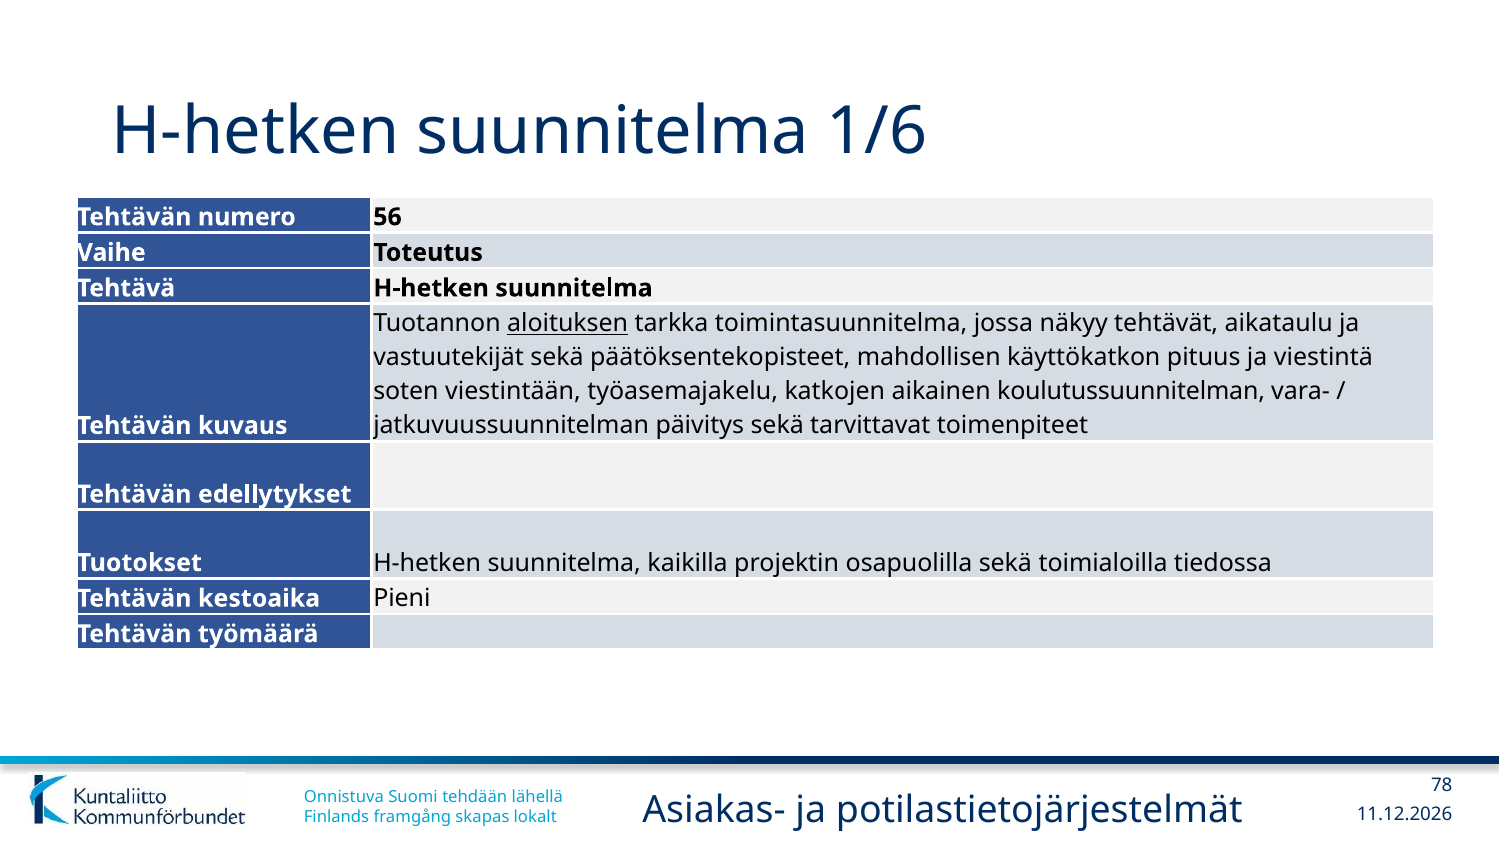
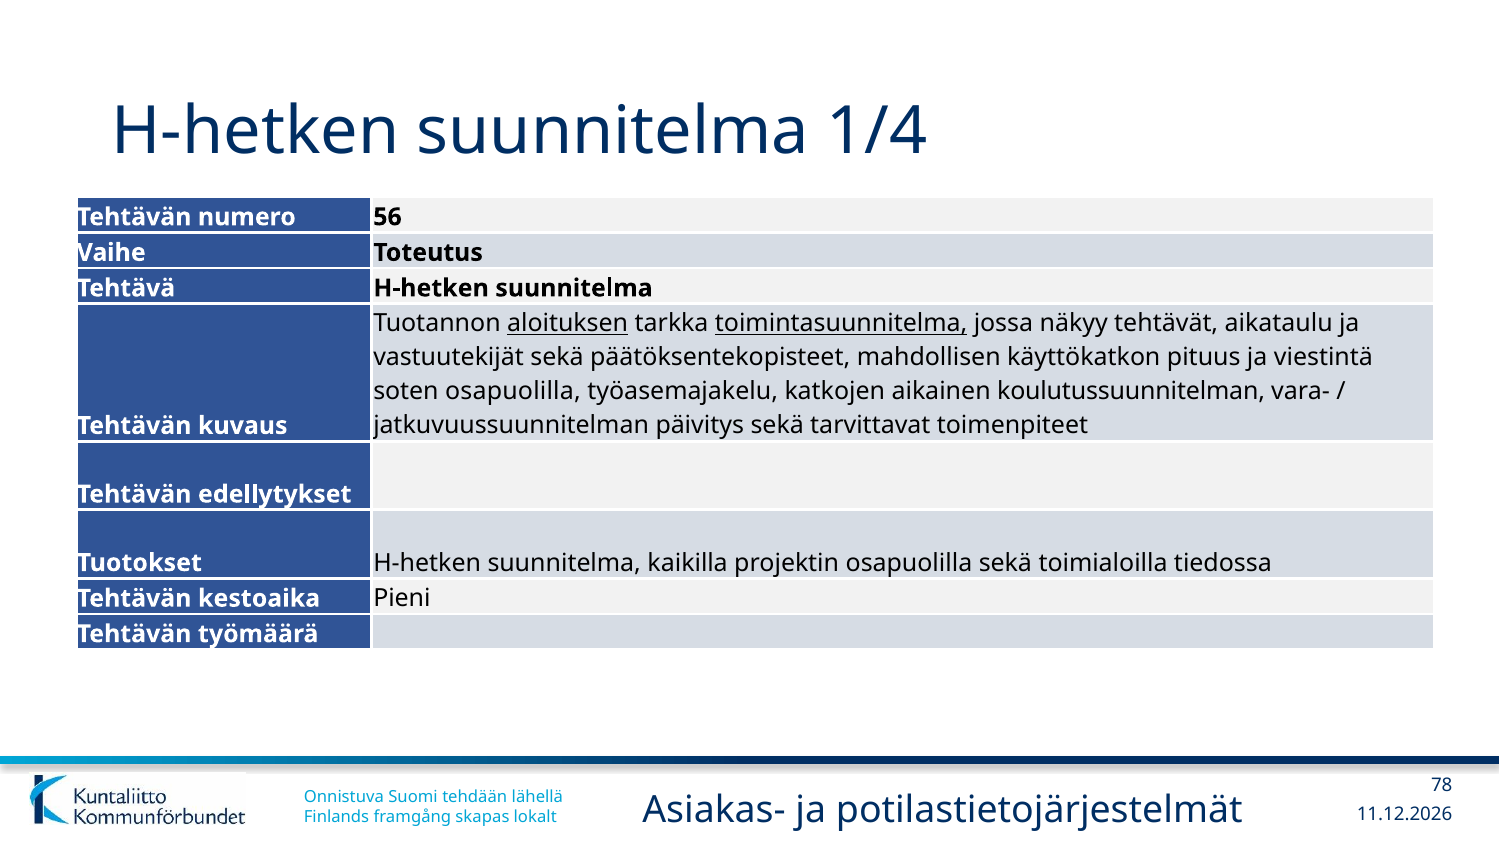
1/6: 1/6 -> 1/4
toimintasuunnitelma underline: none -> present
soten viestintään: viestintään -> osapuolilla
